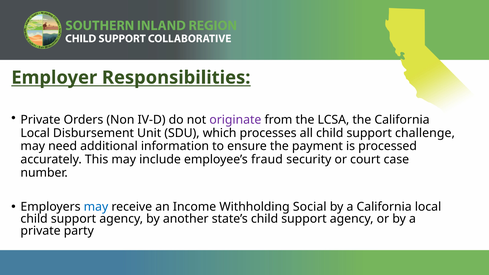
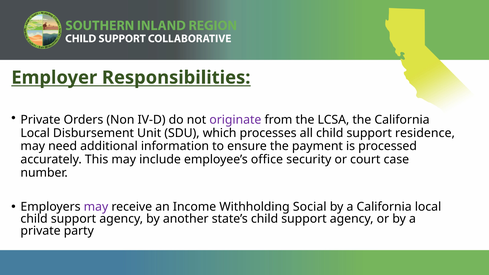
challenge: challenge -> residence
fraud: fraud -> office
may at (96, 207) colour: blue -> purple
